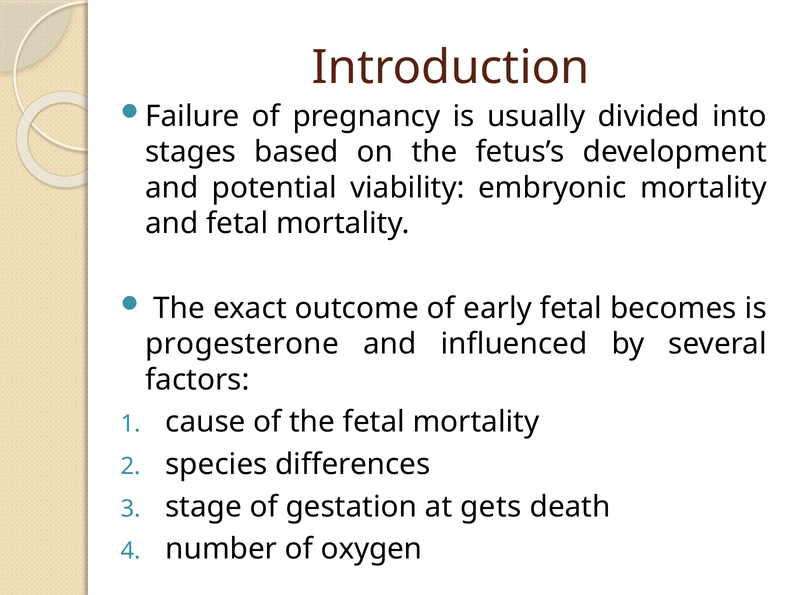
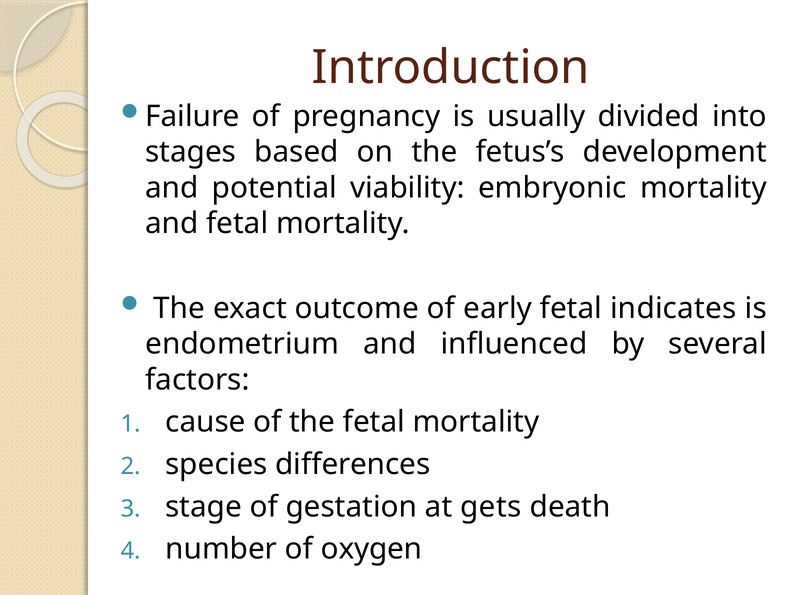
becomes: becomes -> indicates
progesterone: progesterone -> endometrium
